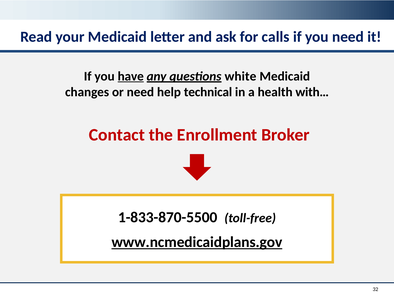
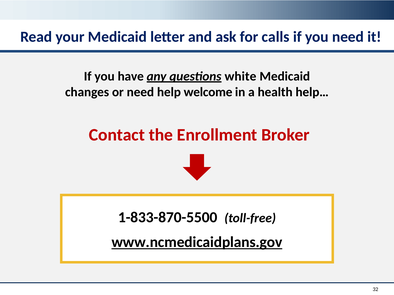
have underline: present -> none
technical: technical -> welcome
with…: with… -> help…
